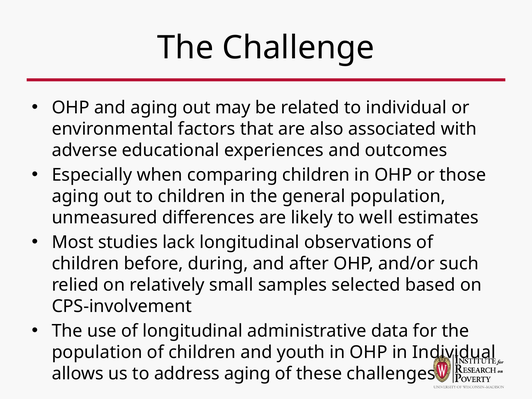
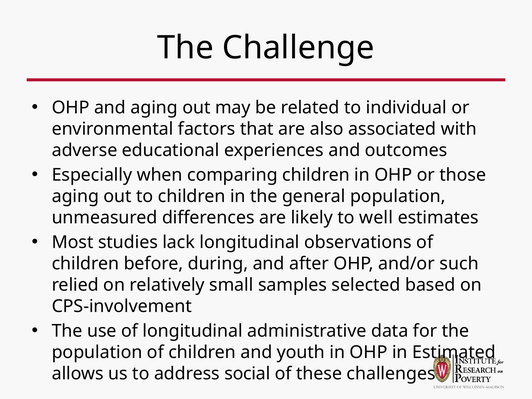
in Individual: Individual -> Estimated
address aging: aging -> social
